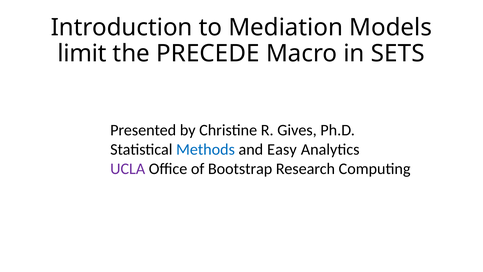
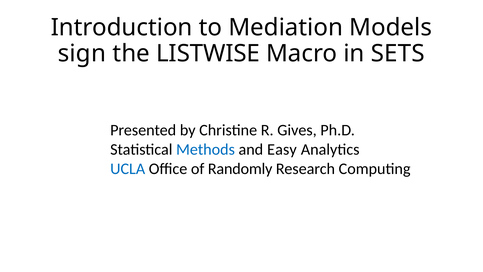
limit: limit -> sign
PRECEDE: PRECEDE -> LISTWISE
UCLA colour: purple -> blue
Bootstrap: Bootstrap -> Randomly
